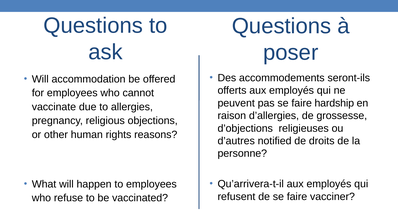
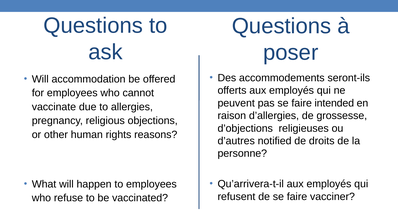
hardship: hardship -> intended
